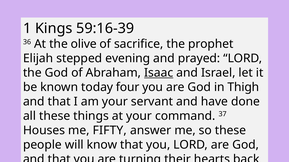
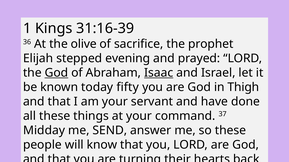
59:16-39: 59:16-39 -> 31:16-39
God at (56, 73) underline: none -> present
four: four -> fifty
Houses: Houses -> Midday
FIFTY: FIFTY -> SEND
